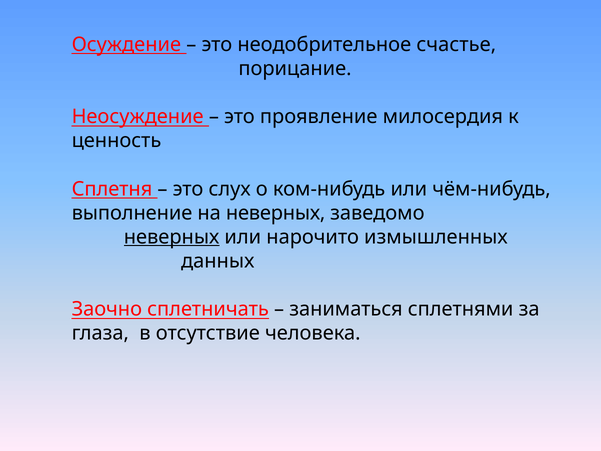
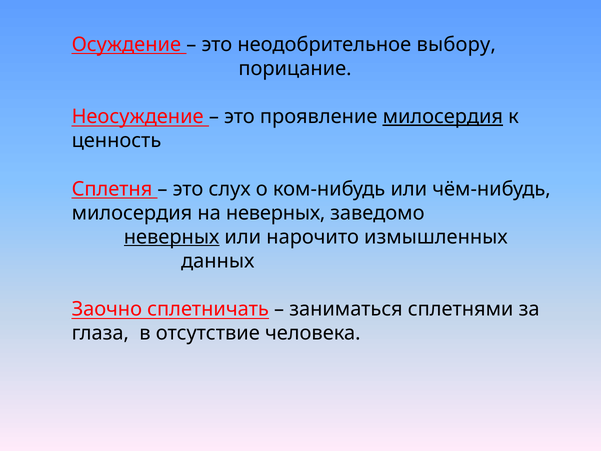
счастье: счастье -> выбору
милосердия at (443, 117) underline: none -> present
выполнение at (132, 213): выполнение -> милосердия
